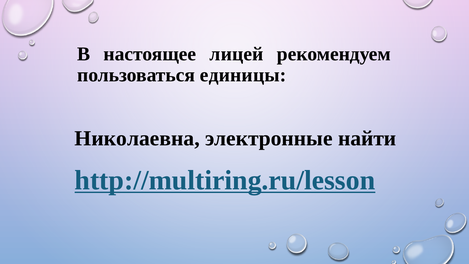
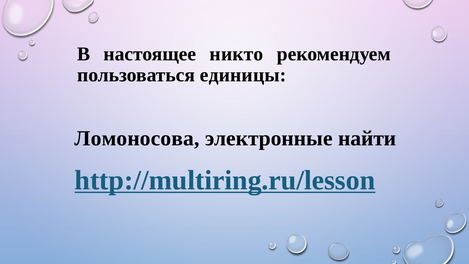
лицей: лицей -> никто
Николаевна: Николаевна -> Ломоносова
